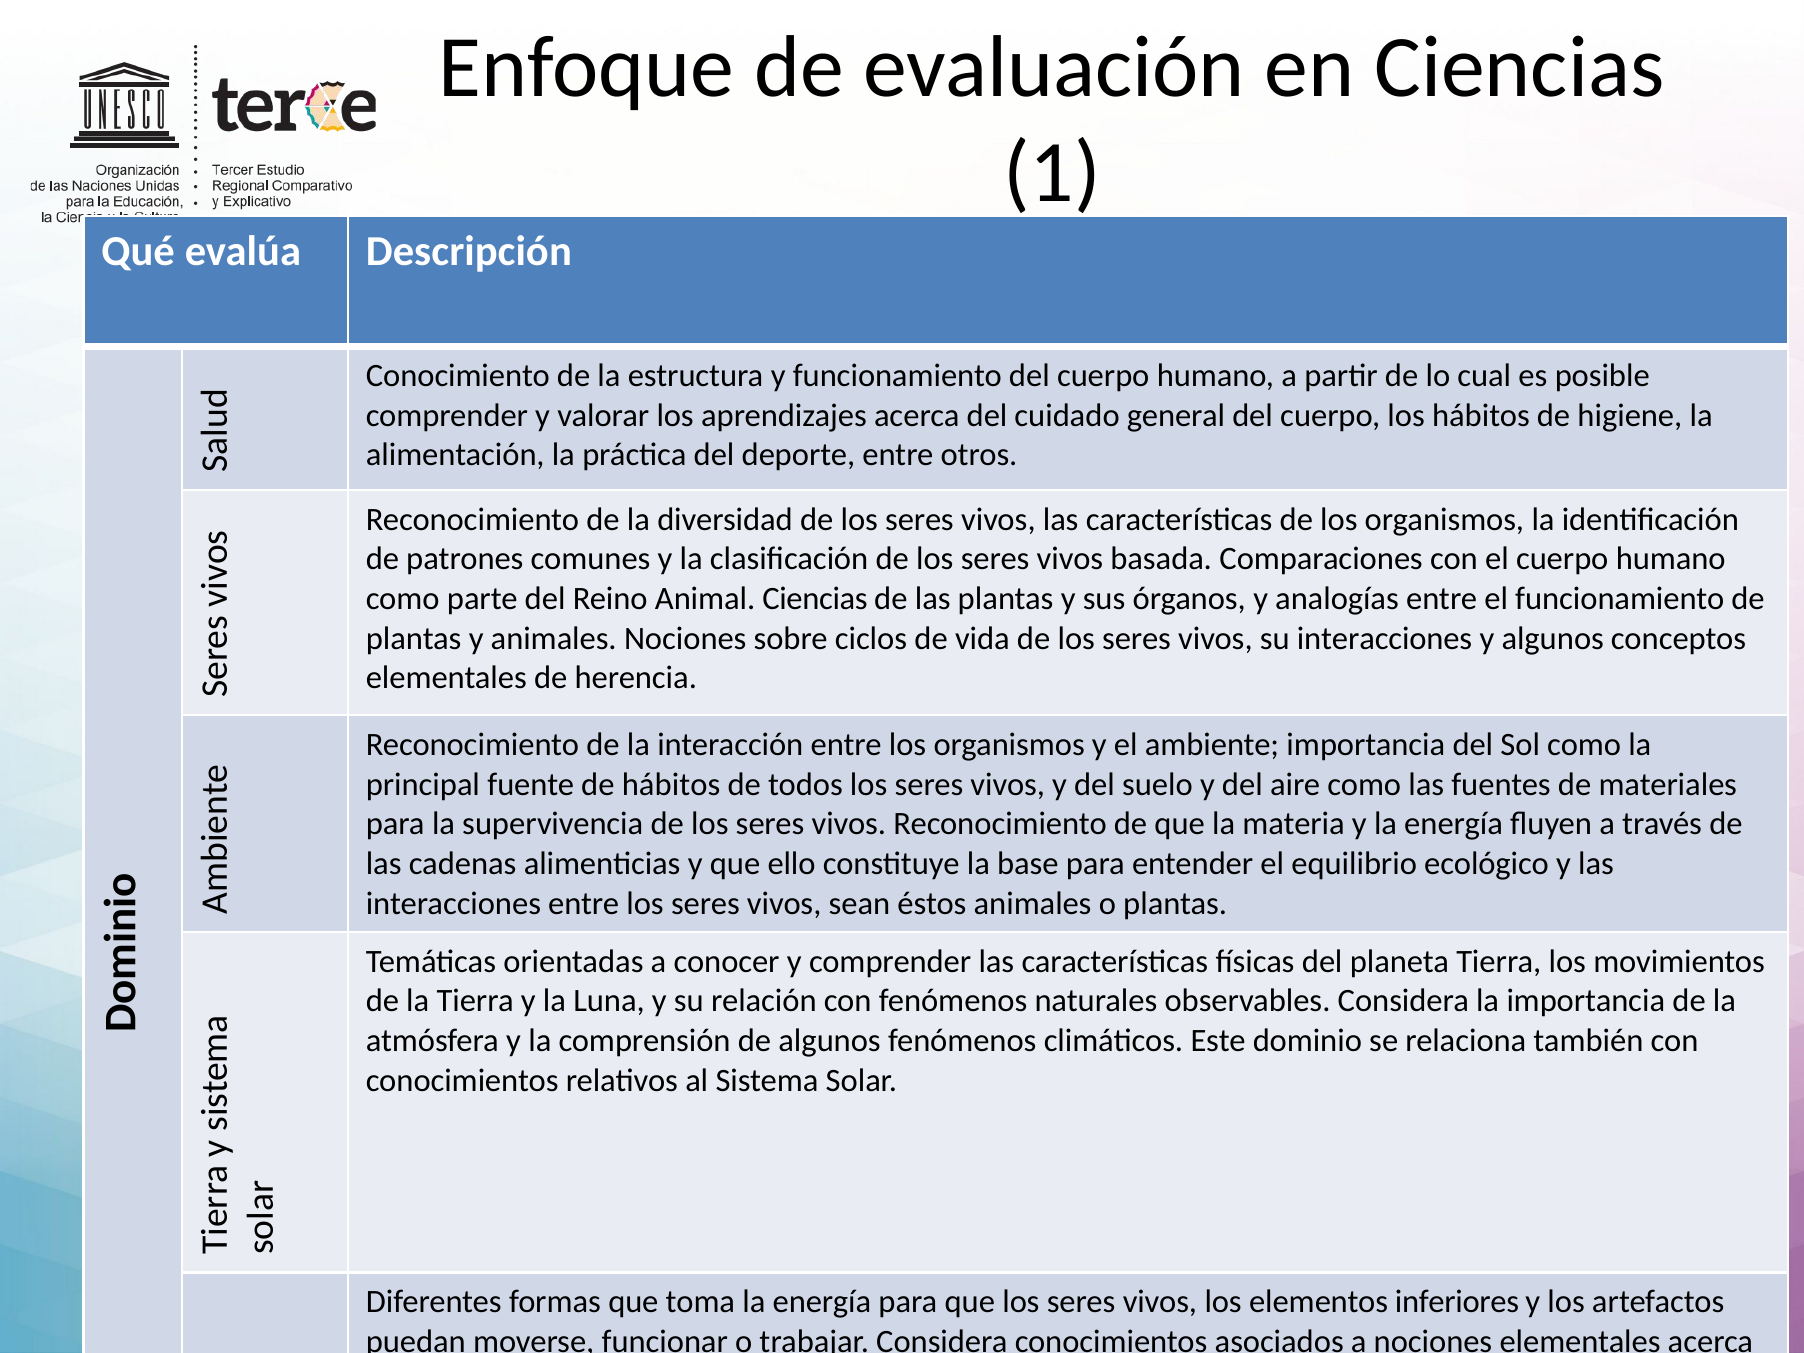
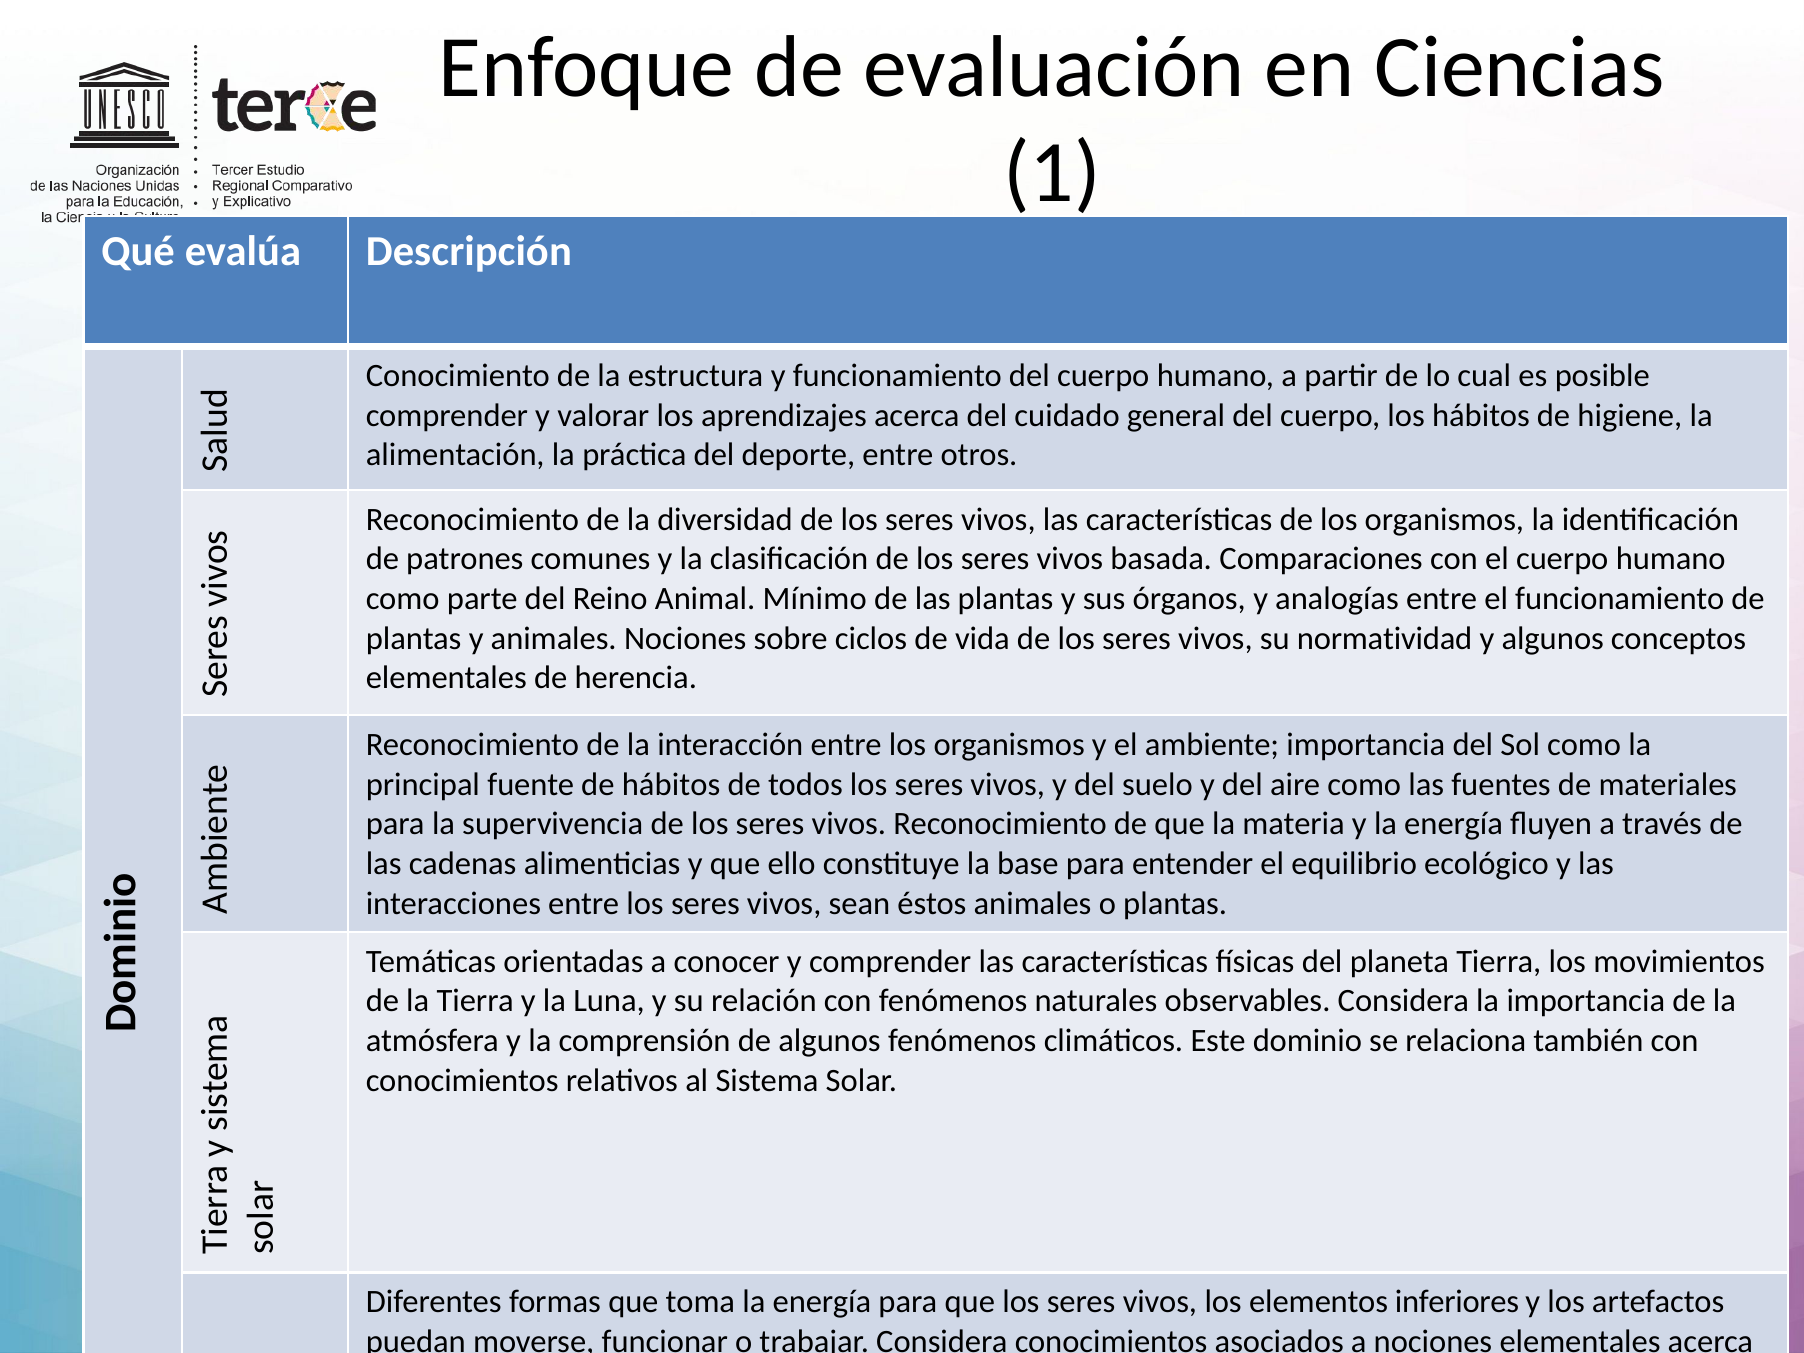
Animal Ciencias: Ciencias -> Mínimo
su interacciones: interacciones -> normatividad
